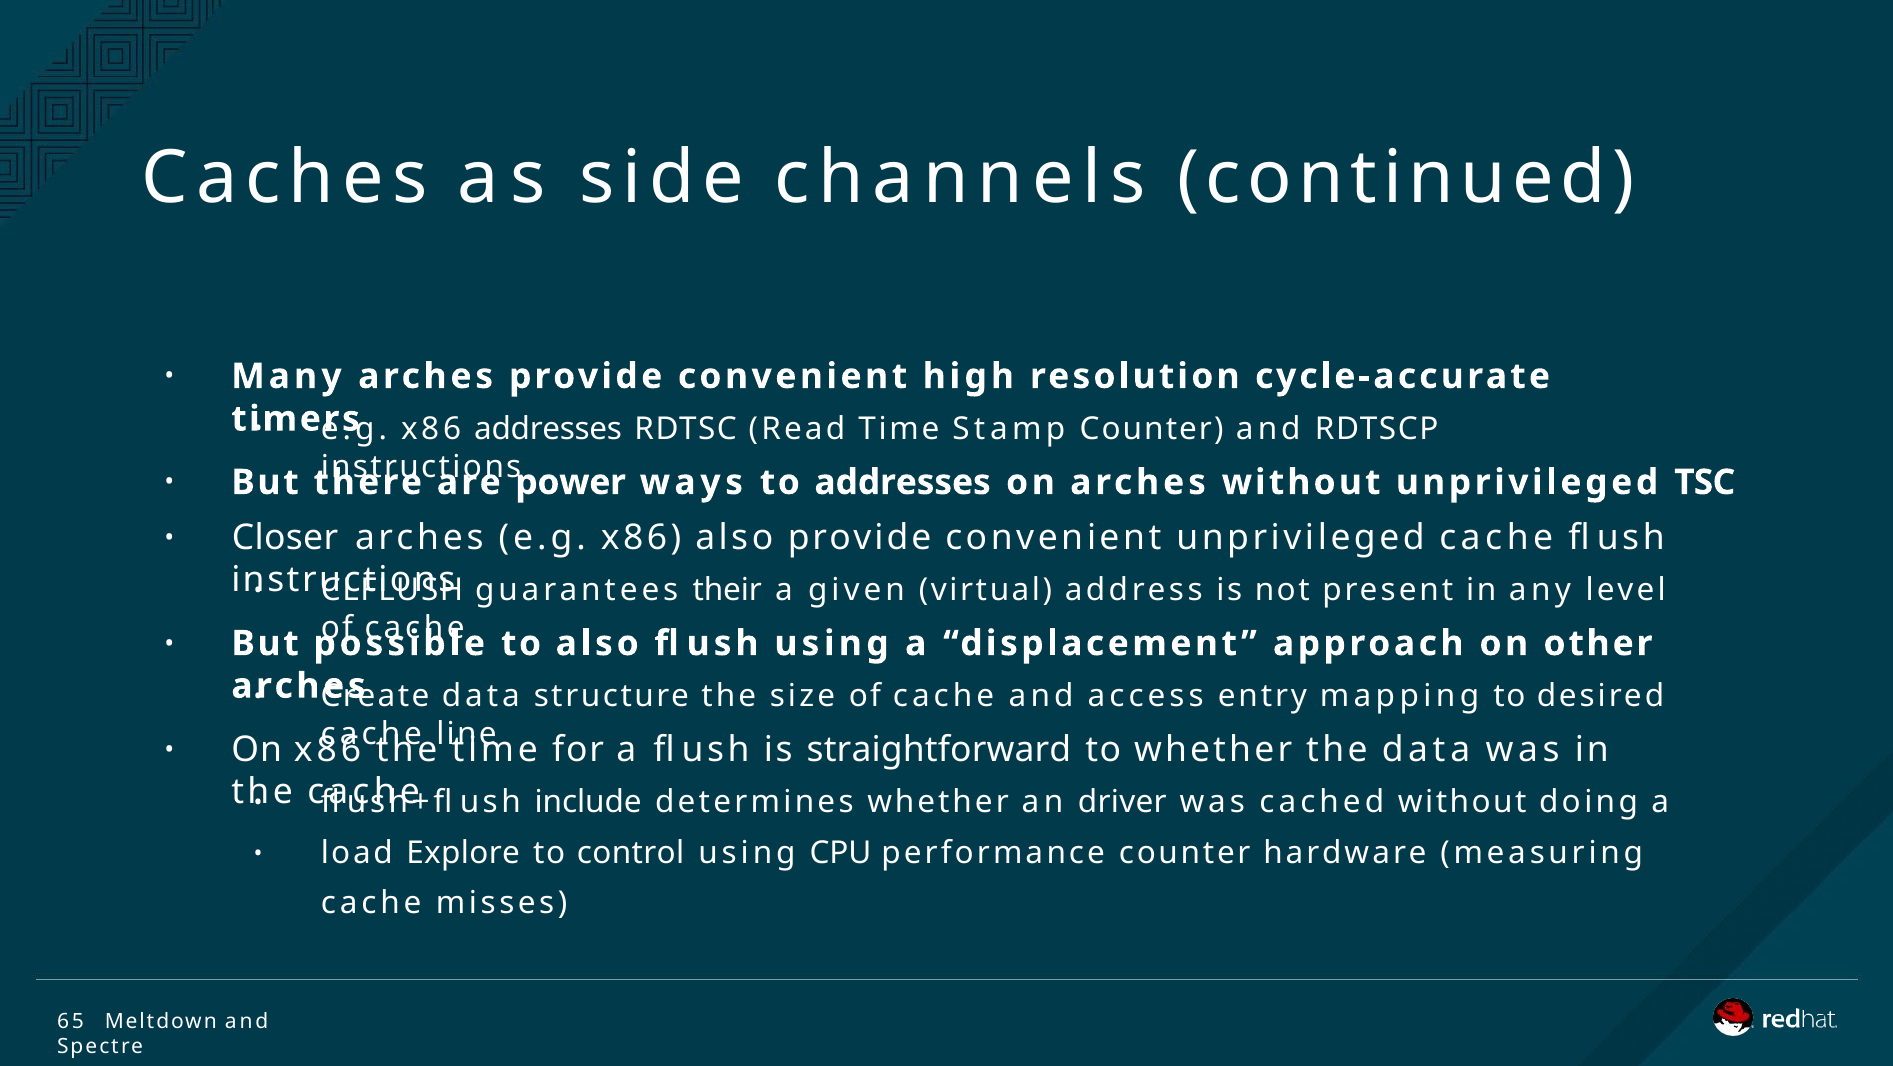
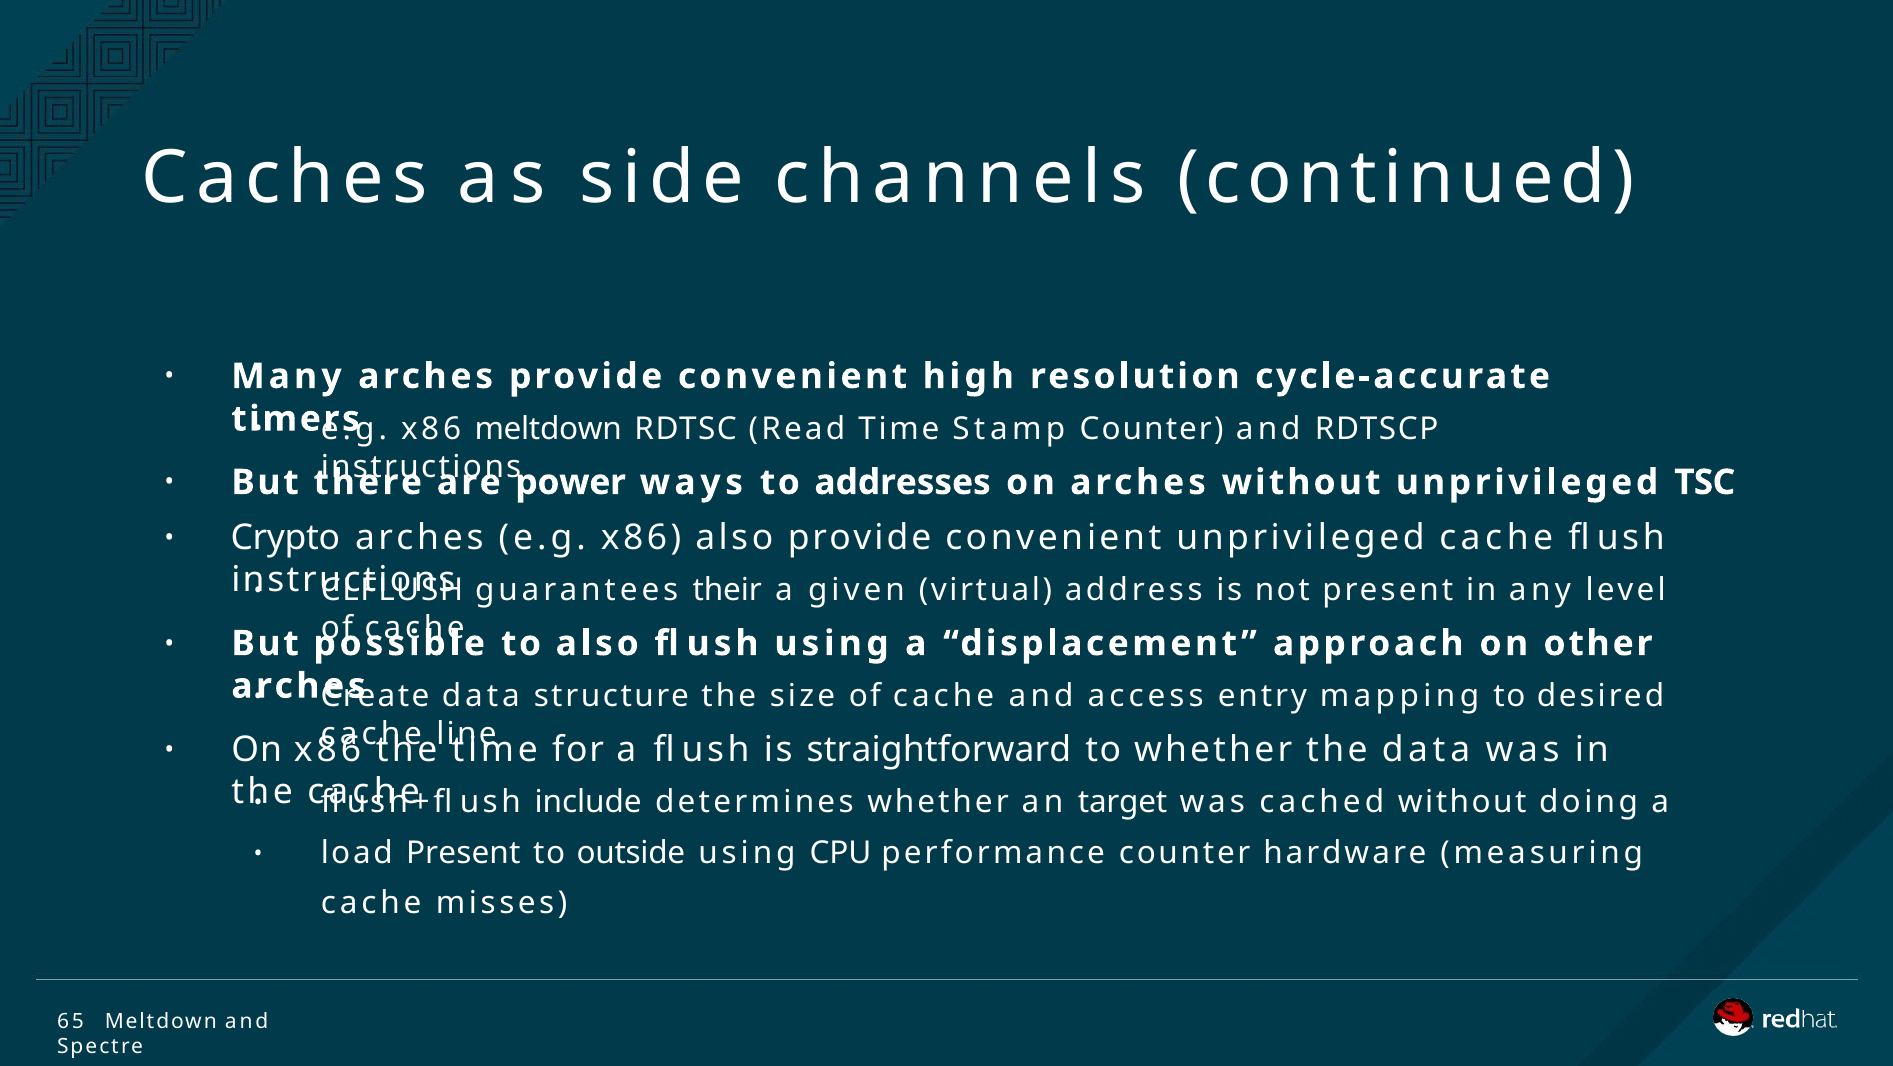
x86 addresses: addresses -> meltdown
Closer: Closer -> Crypto
driver: driver -> target
load Explore: Explore -> Present
control: control -> outside
